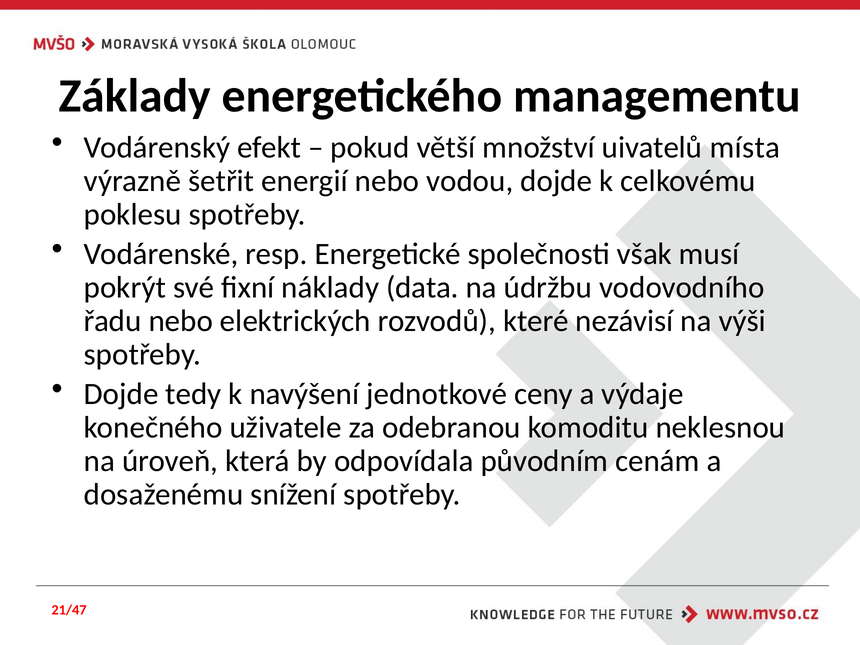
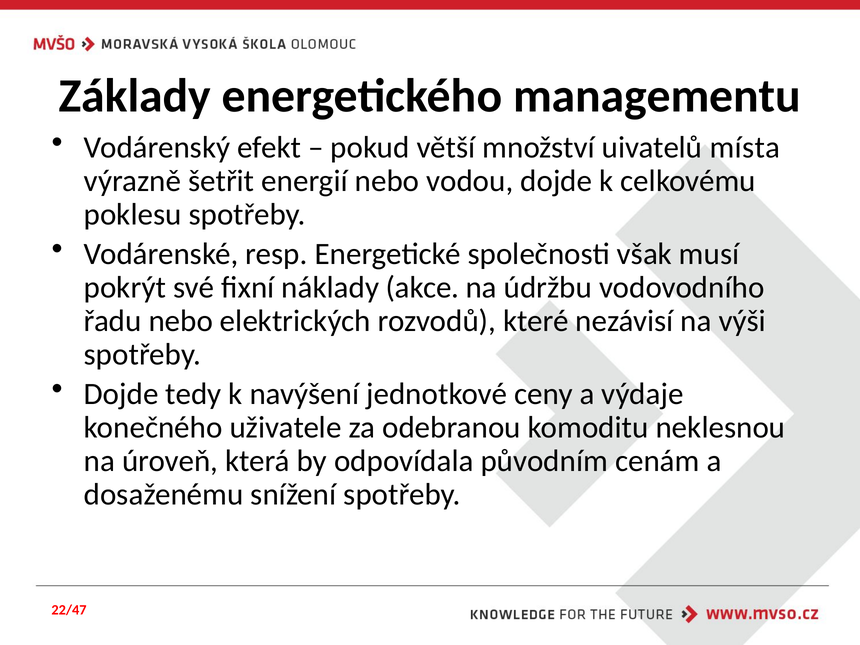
data: data -> akce
21/47: 21/47 -> 22/47
